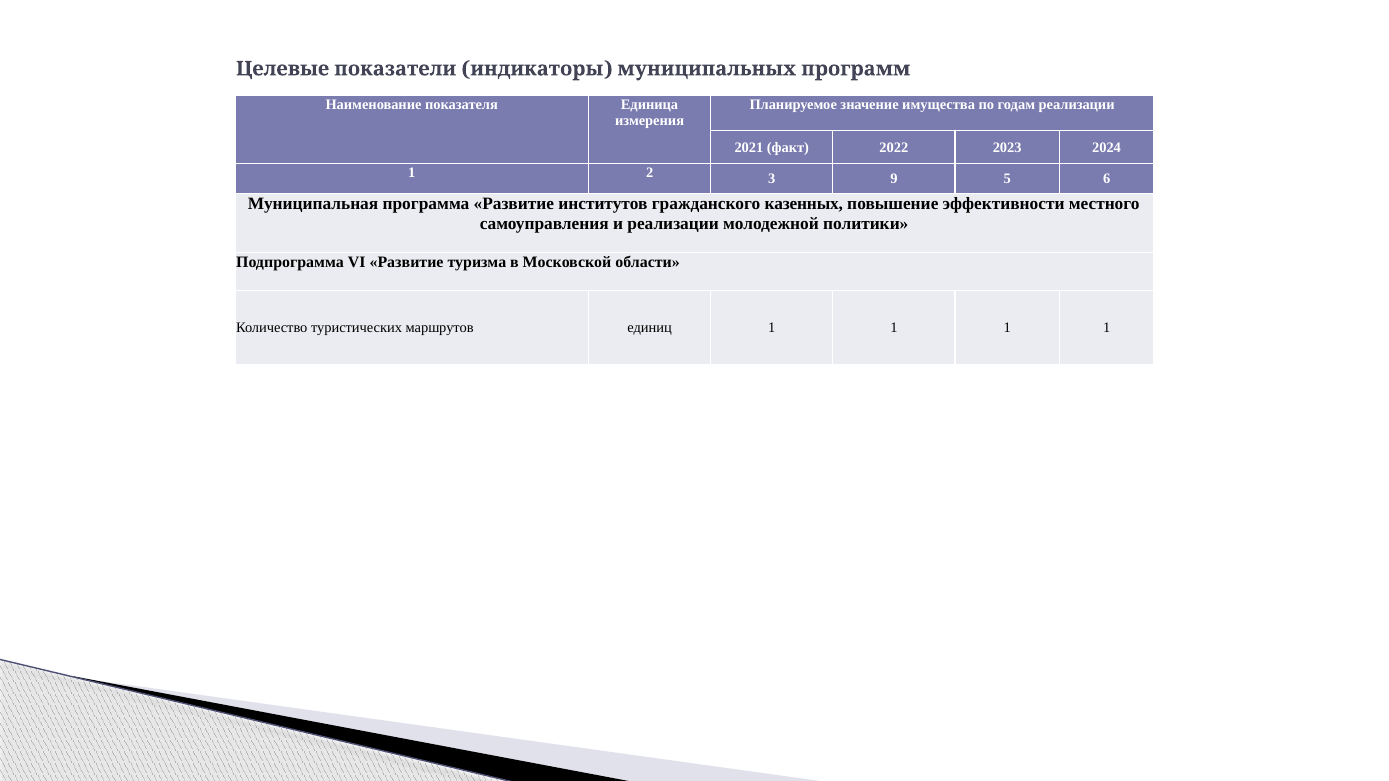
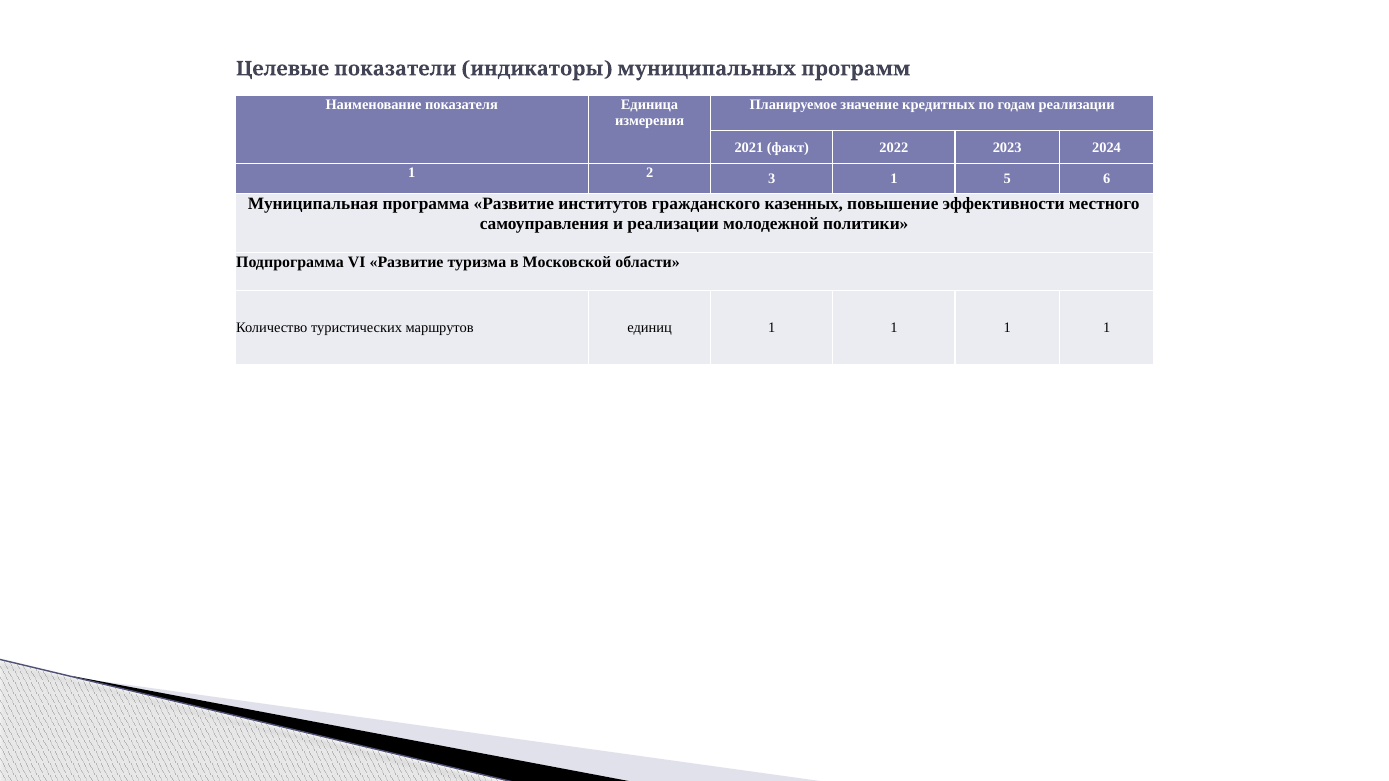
имущества: имущества -> кредитных
3 9: 9 -> 1
